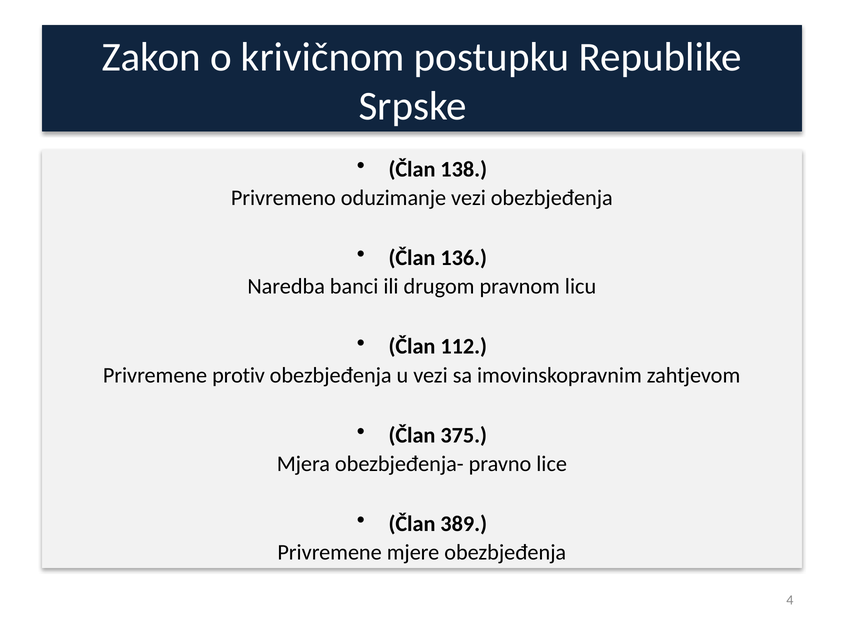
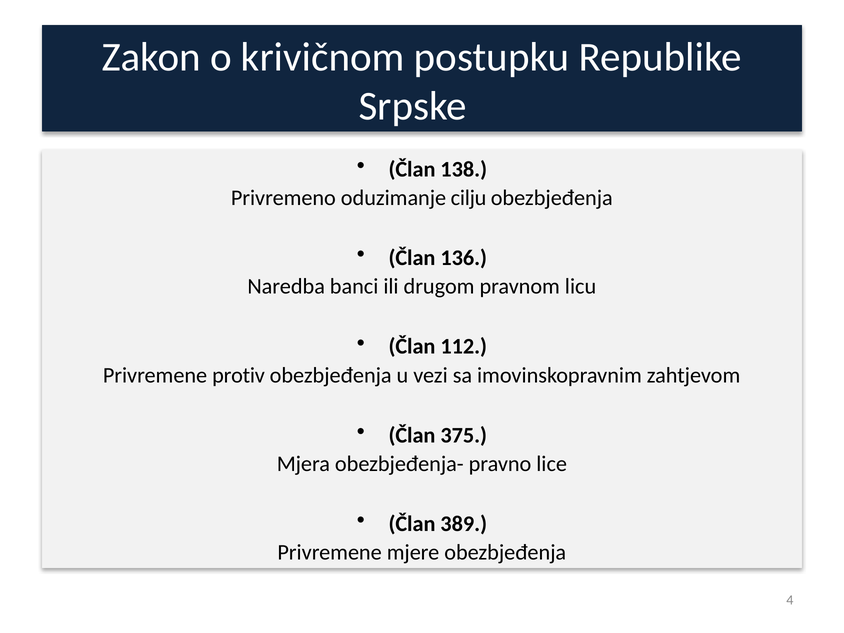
oduzimanje vezi: vezi -> cilju
